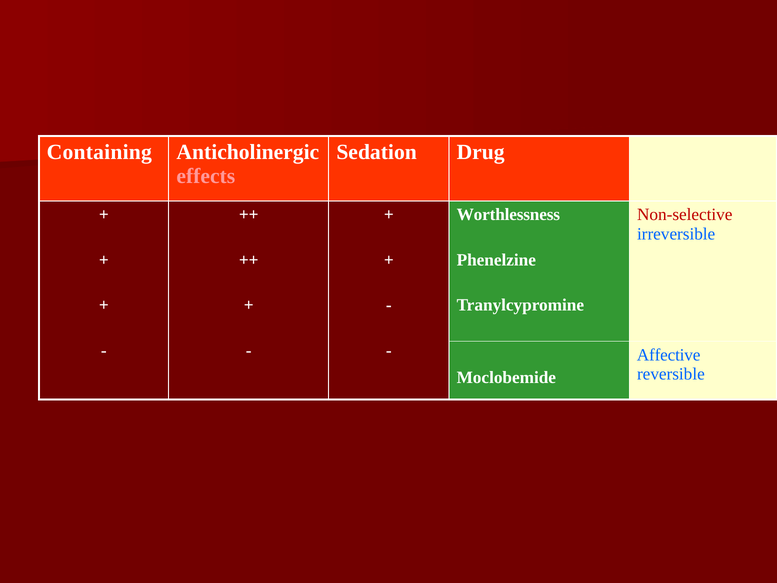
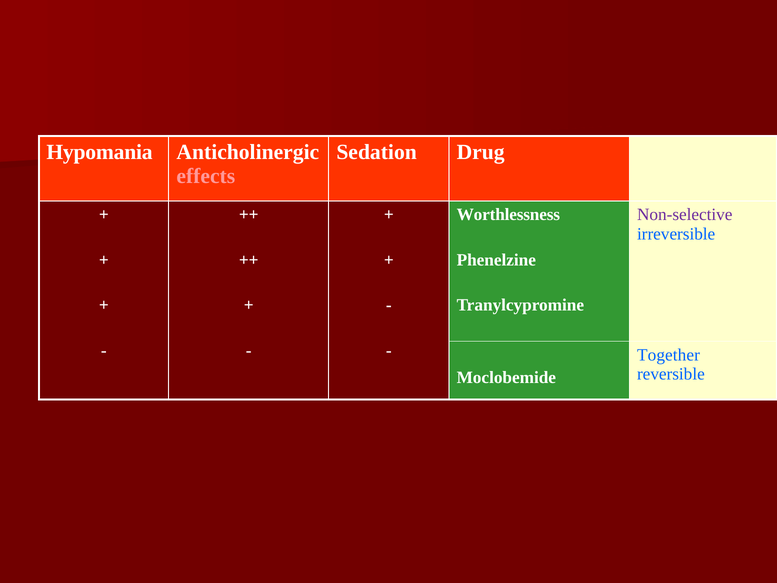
Containing: Containing -> Hypomania
Non-selective colour: red -> purple
Affective: Affective -> Together
